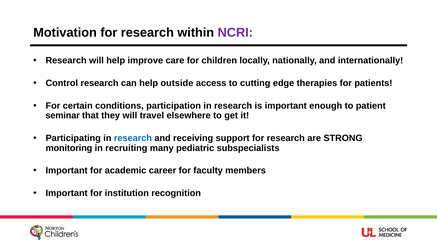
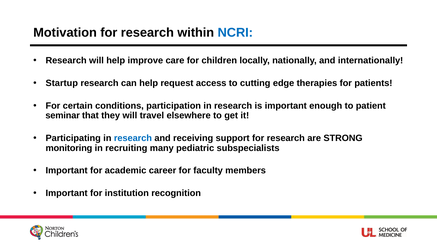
NCRI colour: purple -> blue
Control: Control -> Startup
outside: outside -> request
